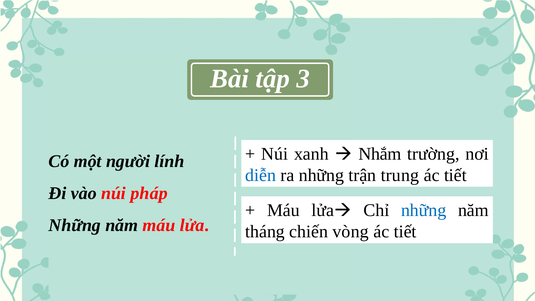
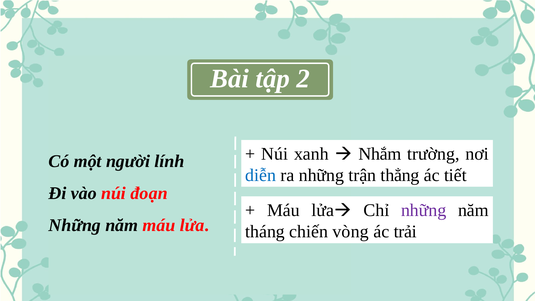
3: 3 -> 2
trung: trung -> thẳng
pháp: pháp -> đoạn
những at (424, 210) colour: blue -> purple
tiết at (405, 232): tiết -> trải
